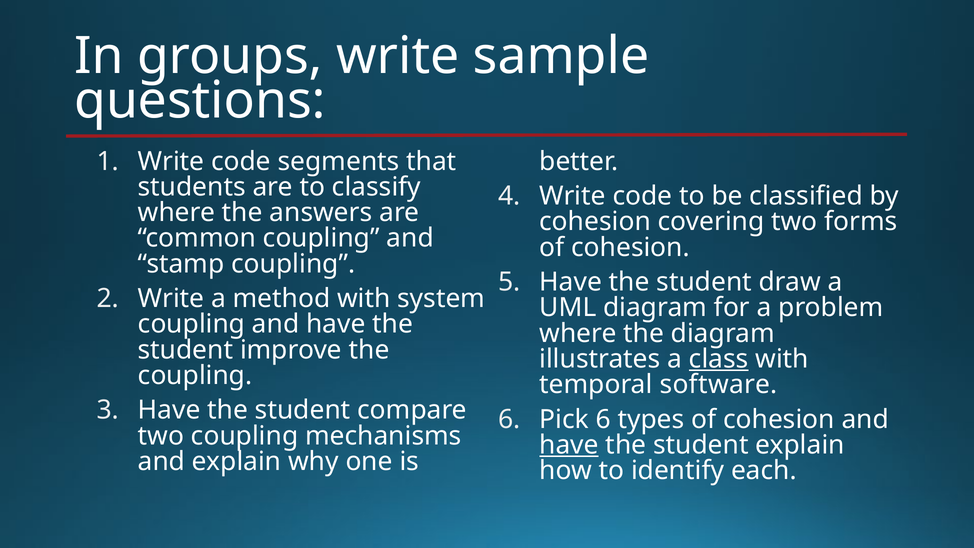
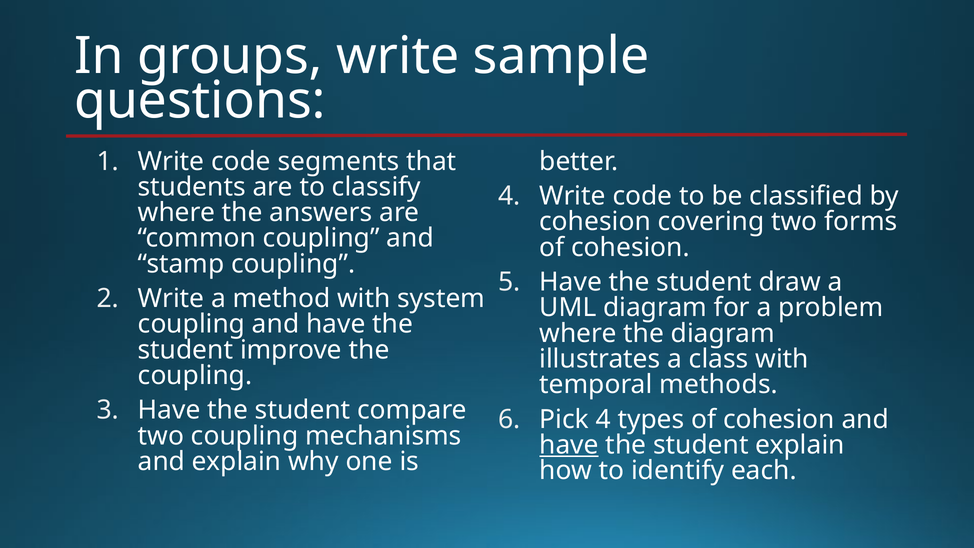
class underline: present -> none
software: software -> methods
Pick 6: 6 -> 4
